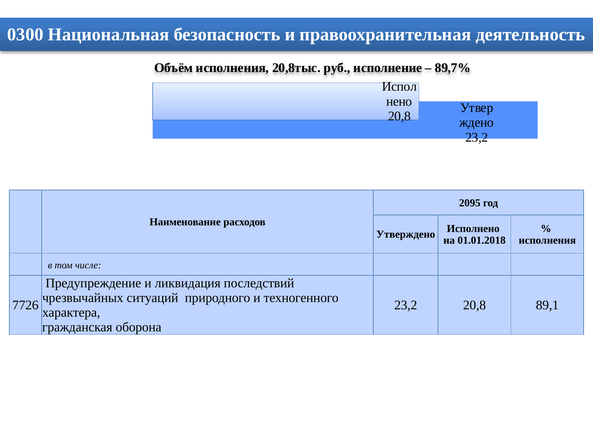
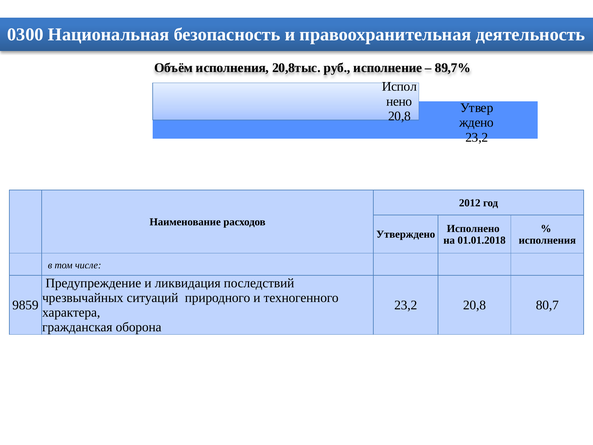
2095: 2095 -> 2012
7726: 7726 -> 9859
89,1: 89,1 -> 80,7
